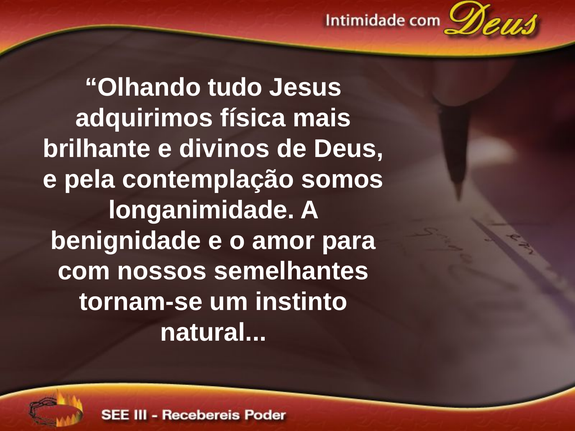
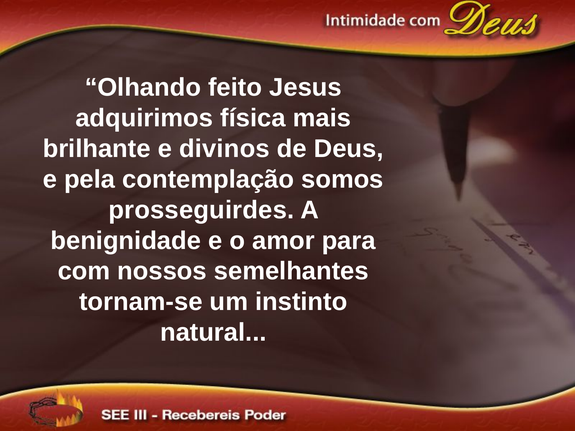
tudo: tudo -> feito
longanimidade: longanimidade -> prosseguirdes
